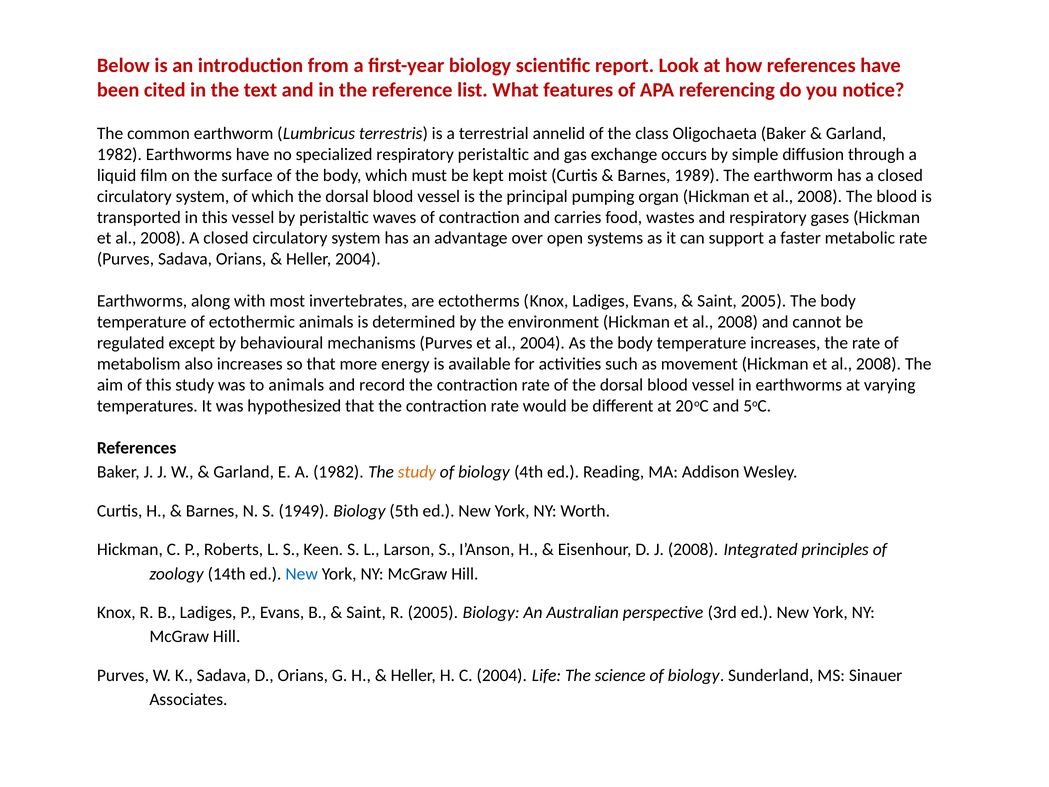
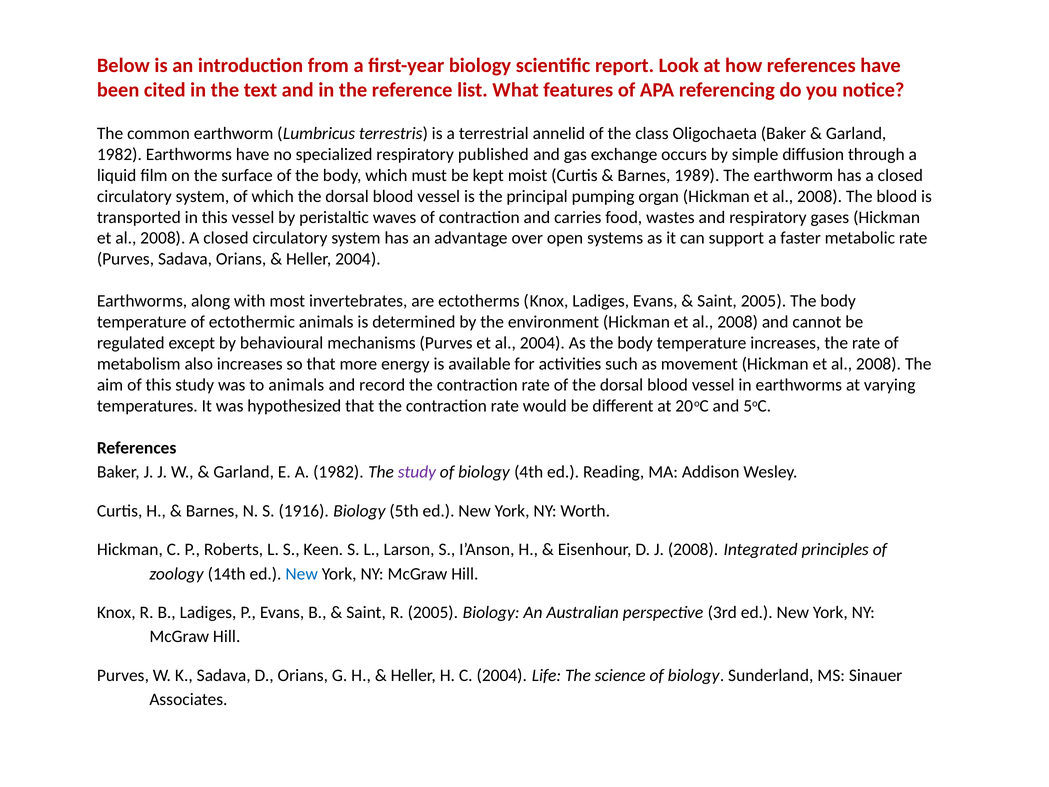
respiratory peristaltic: peristaltic -> published
study at (417, 472) colour: orange -> purple
1949: 1949 -> 1916
